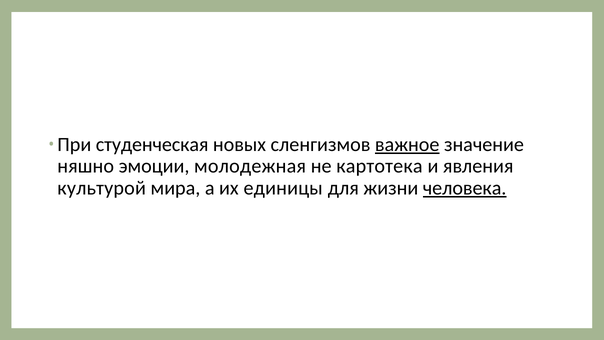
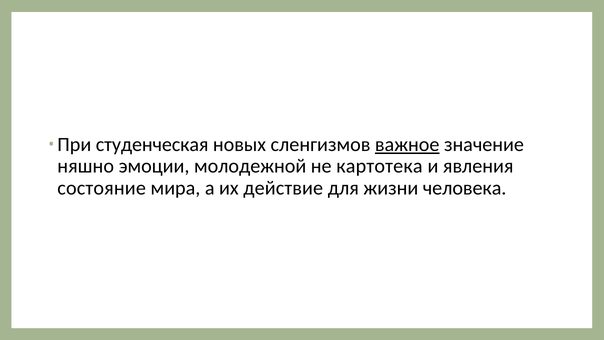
молодежная: молодежная -> молодежной
культурой: культурой -> состояние
единицы: единицы -> действие
человека underline: present -> none
